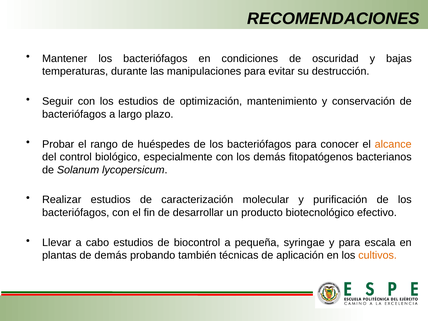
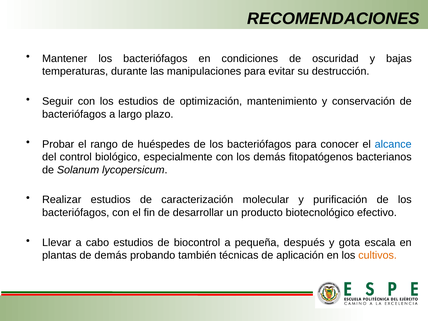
alcance colour: orange -> blue
syringae: syringae -> después
y para: para -> gota
